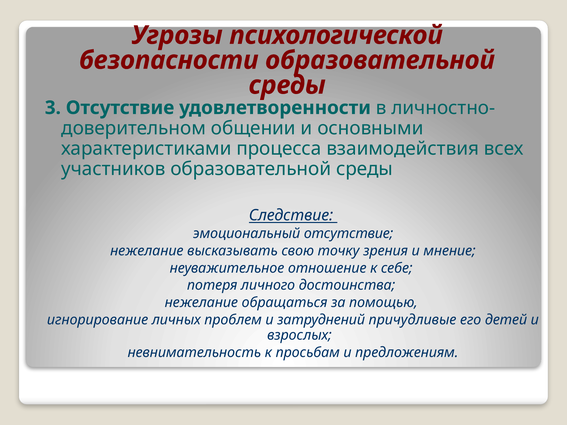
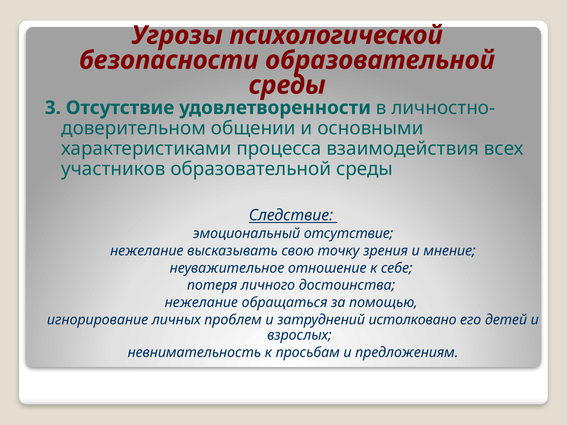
причудливые: причудливые -> истолковано
